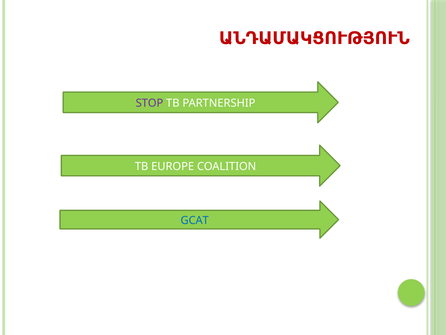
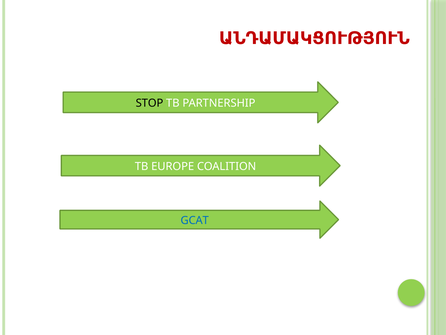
STOP colour: purple -> black
